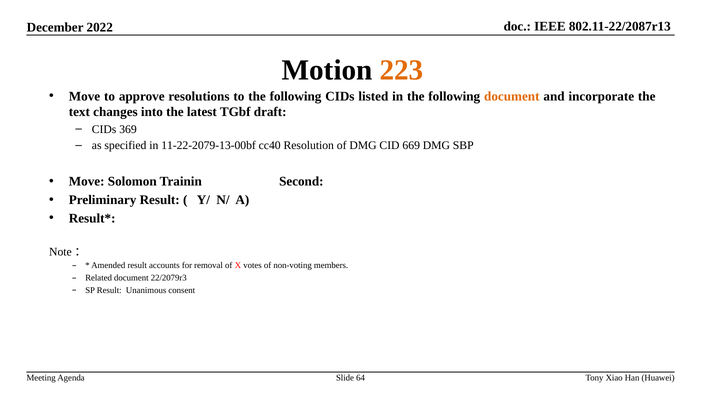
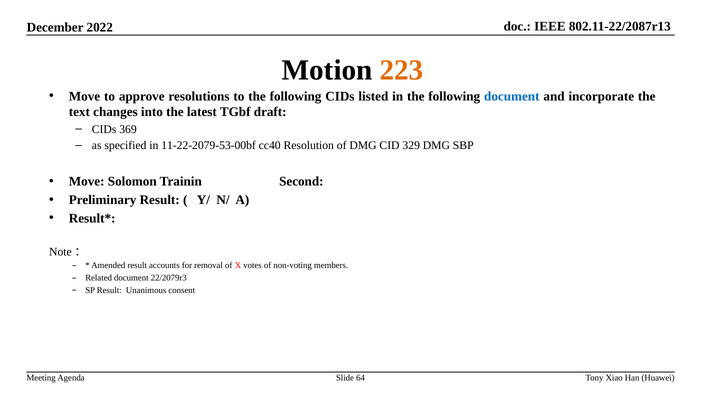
document at (512, 96) colour: orange -> blue
11-22-2079-13-00bf: 11-22-2079-13-00bf -> 11-22-2079-53-00bf
669: 669 -> 329
